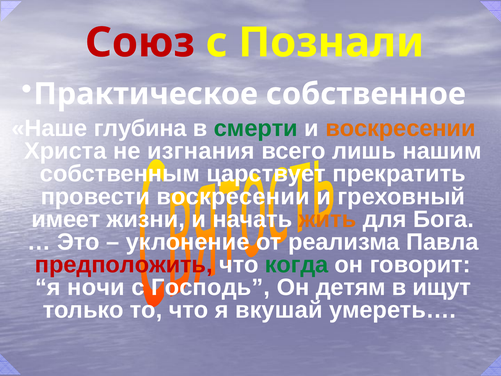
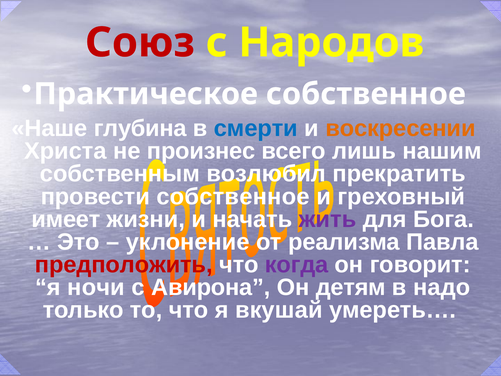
Познали: Познали -> Народов
смерти colour: green -> blue
изгнания: изгнания -> произнес
царствует: царствует -> возлюбил
провести воскресении: воскресении -> собственное
жить colour: orange -> purple
когда colour: green -> purple
Господь: Господь -> Авирона
ищут: ищут -> надо
